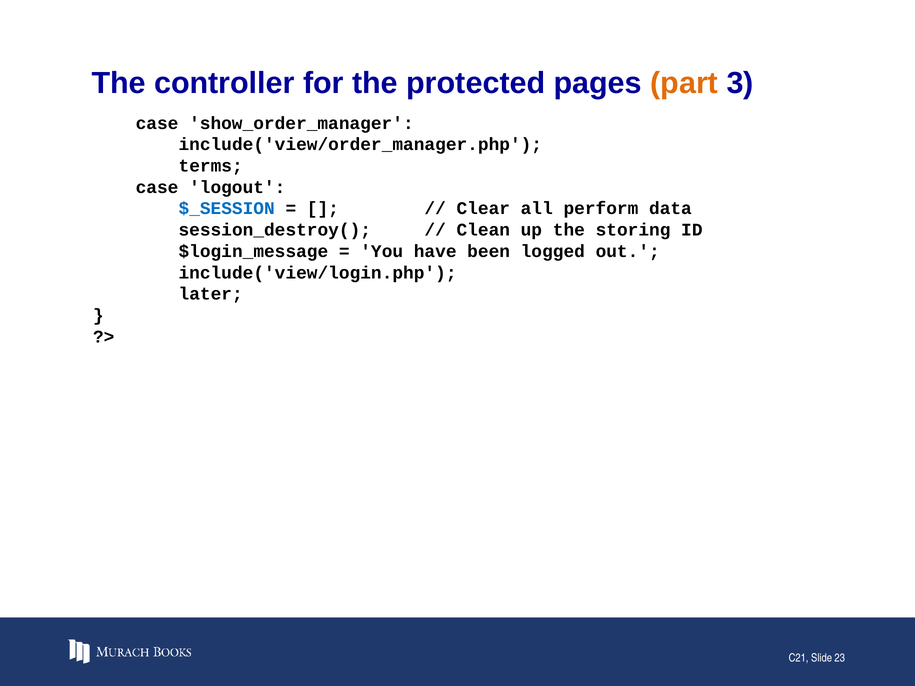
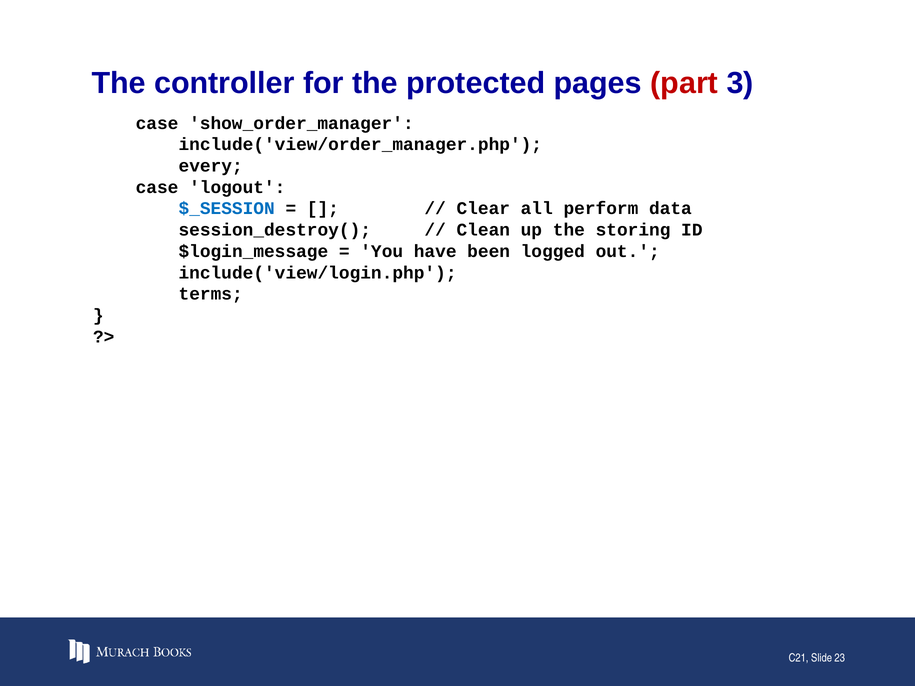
part colour: orange -> red
terms: terms -> every
later: later -> terms
